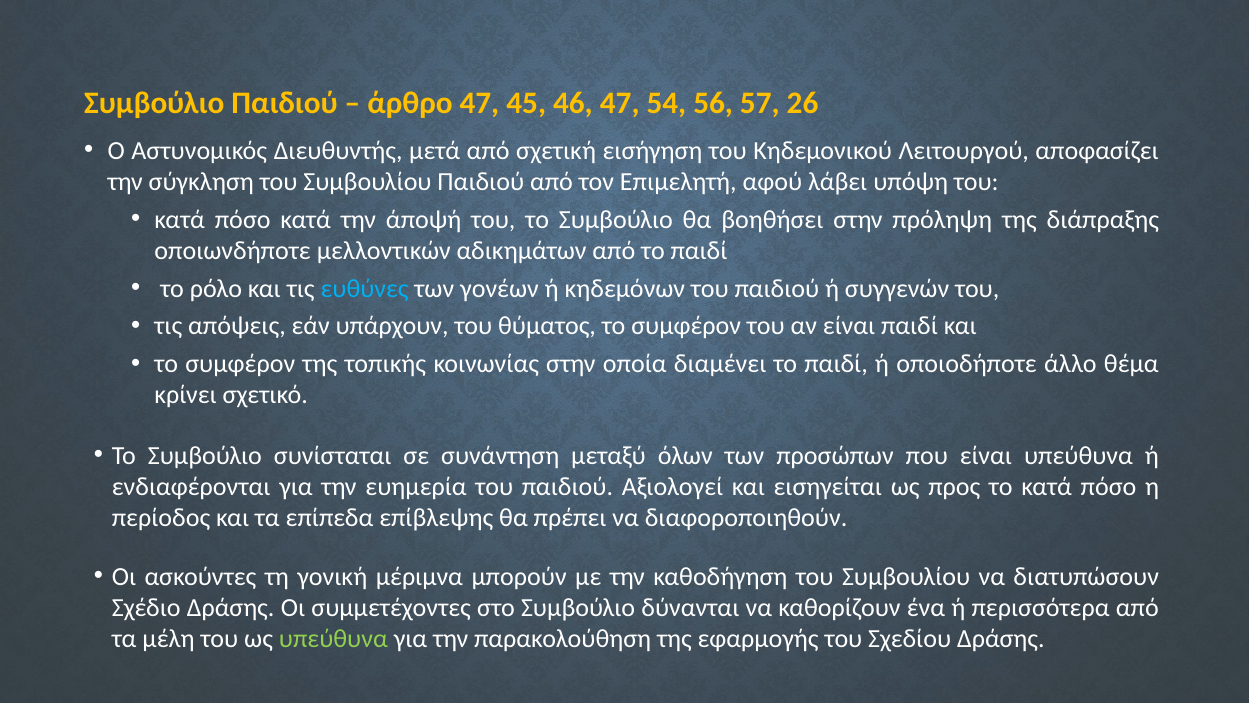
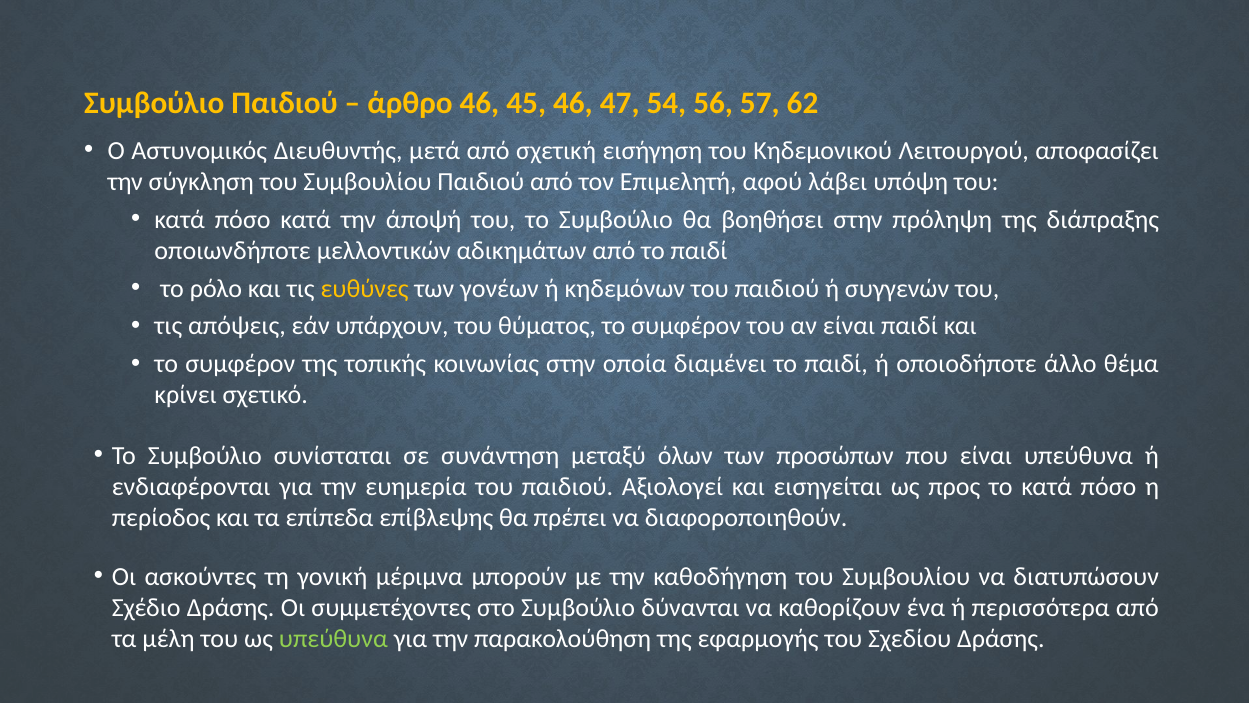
άρθρο 47: 47 -> 46
26: 26 -> 62
ευθύνες colour: light blue -> yellow
